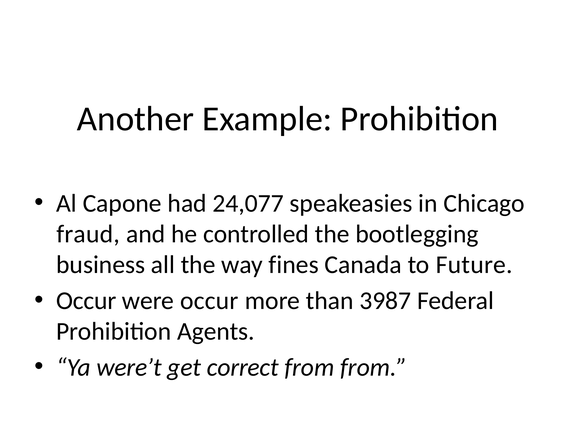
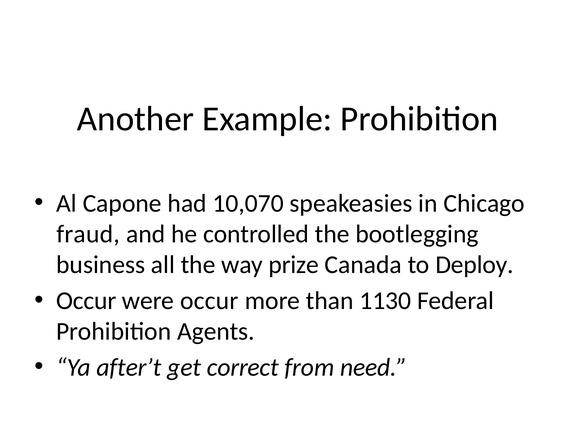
24,077: 24,077 -> 10,070
fines: fines -> prize
Future: Future -> Deploy
3987: 3987 -> 1130
were’t: were’t -> after’t
from from: from -> need
